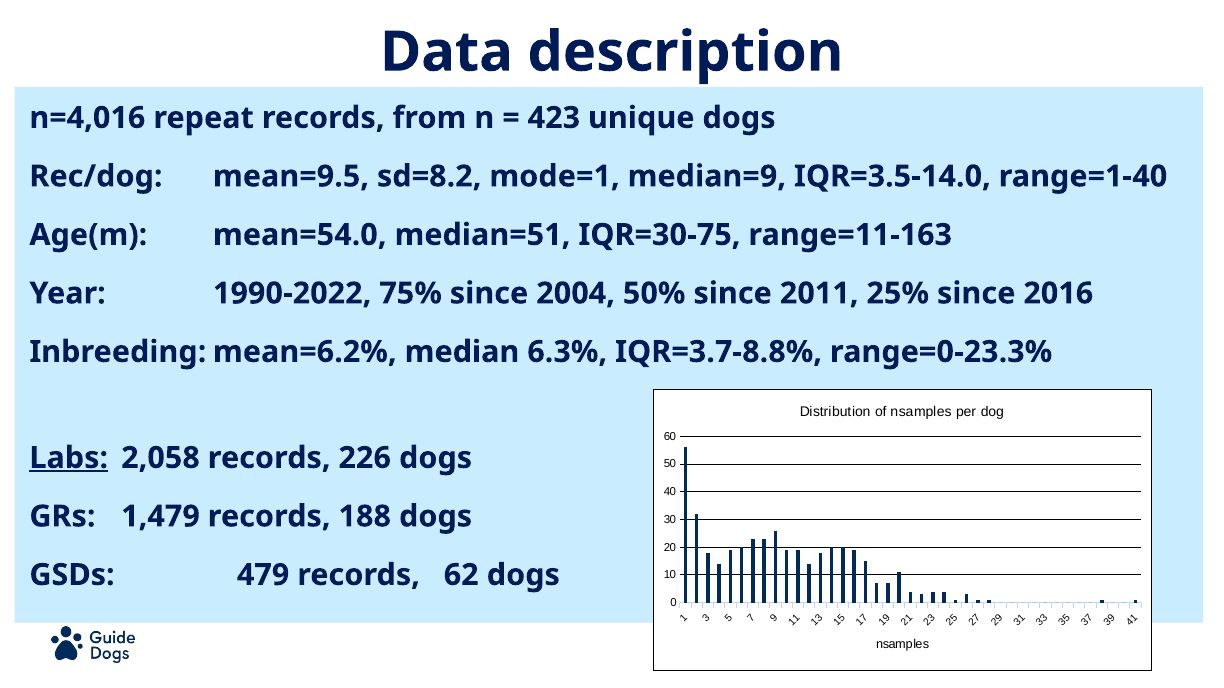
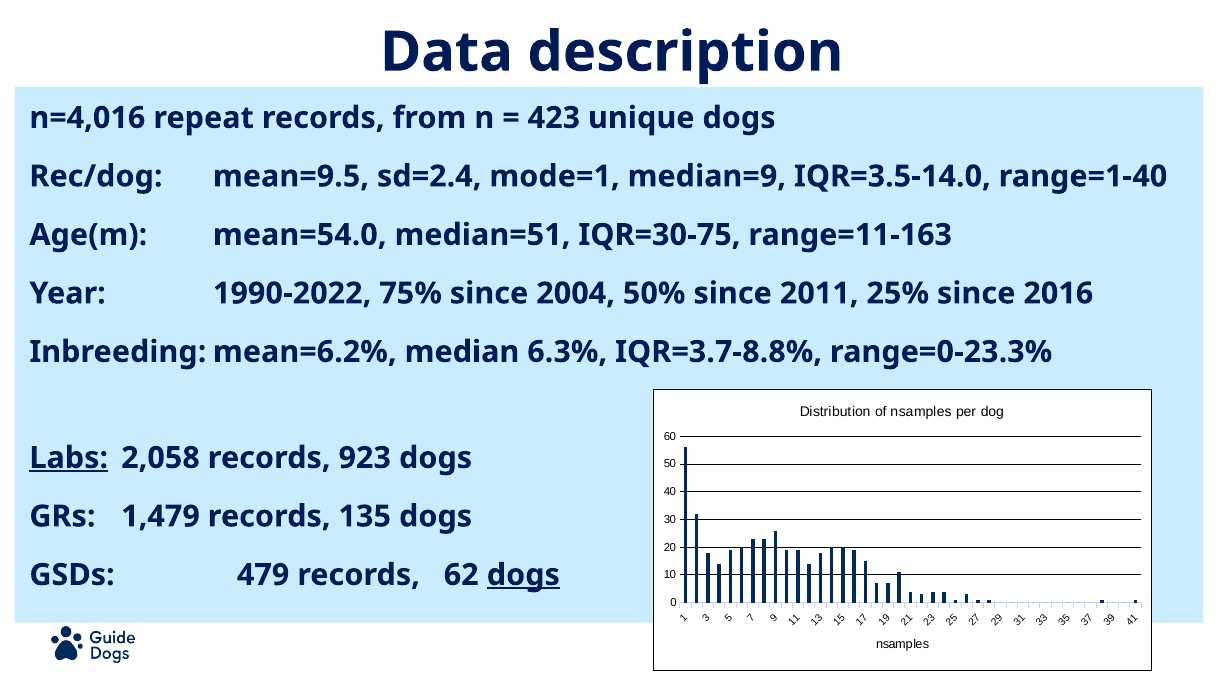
sd=8.2: sd=8.2 -> sd=2.4
226: 226 -> 923
188: 188 -> 135
dogs at (523, 575) underline: none -> present
